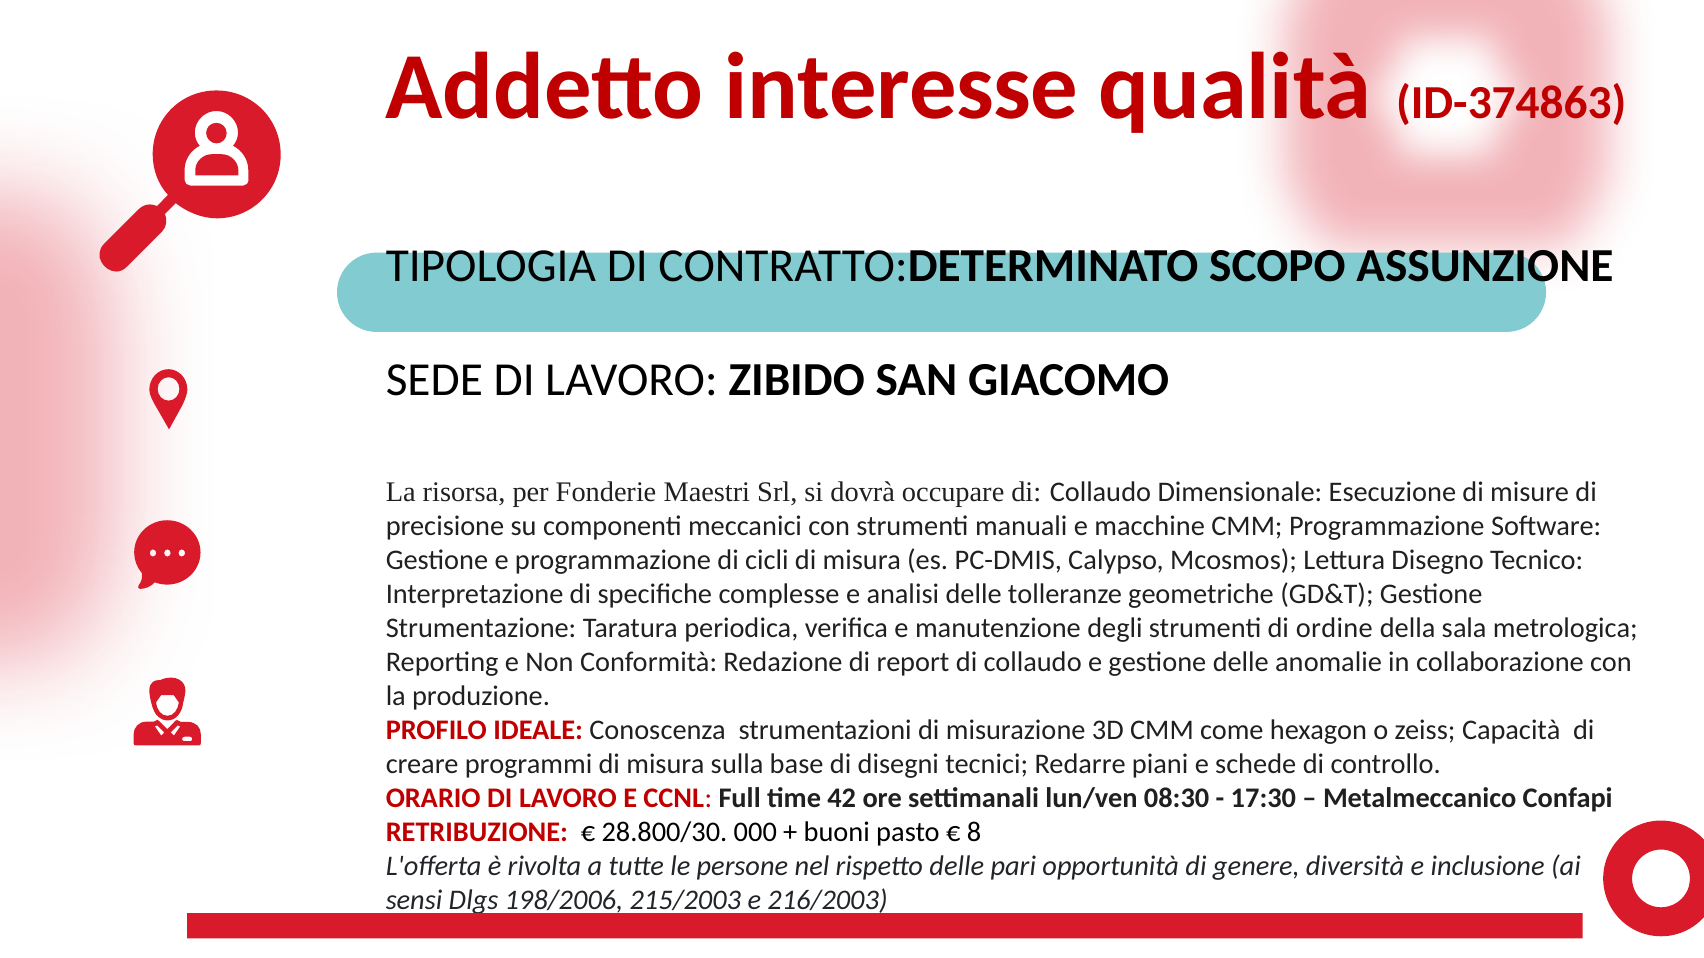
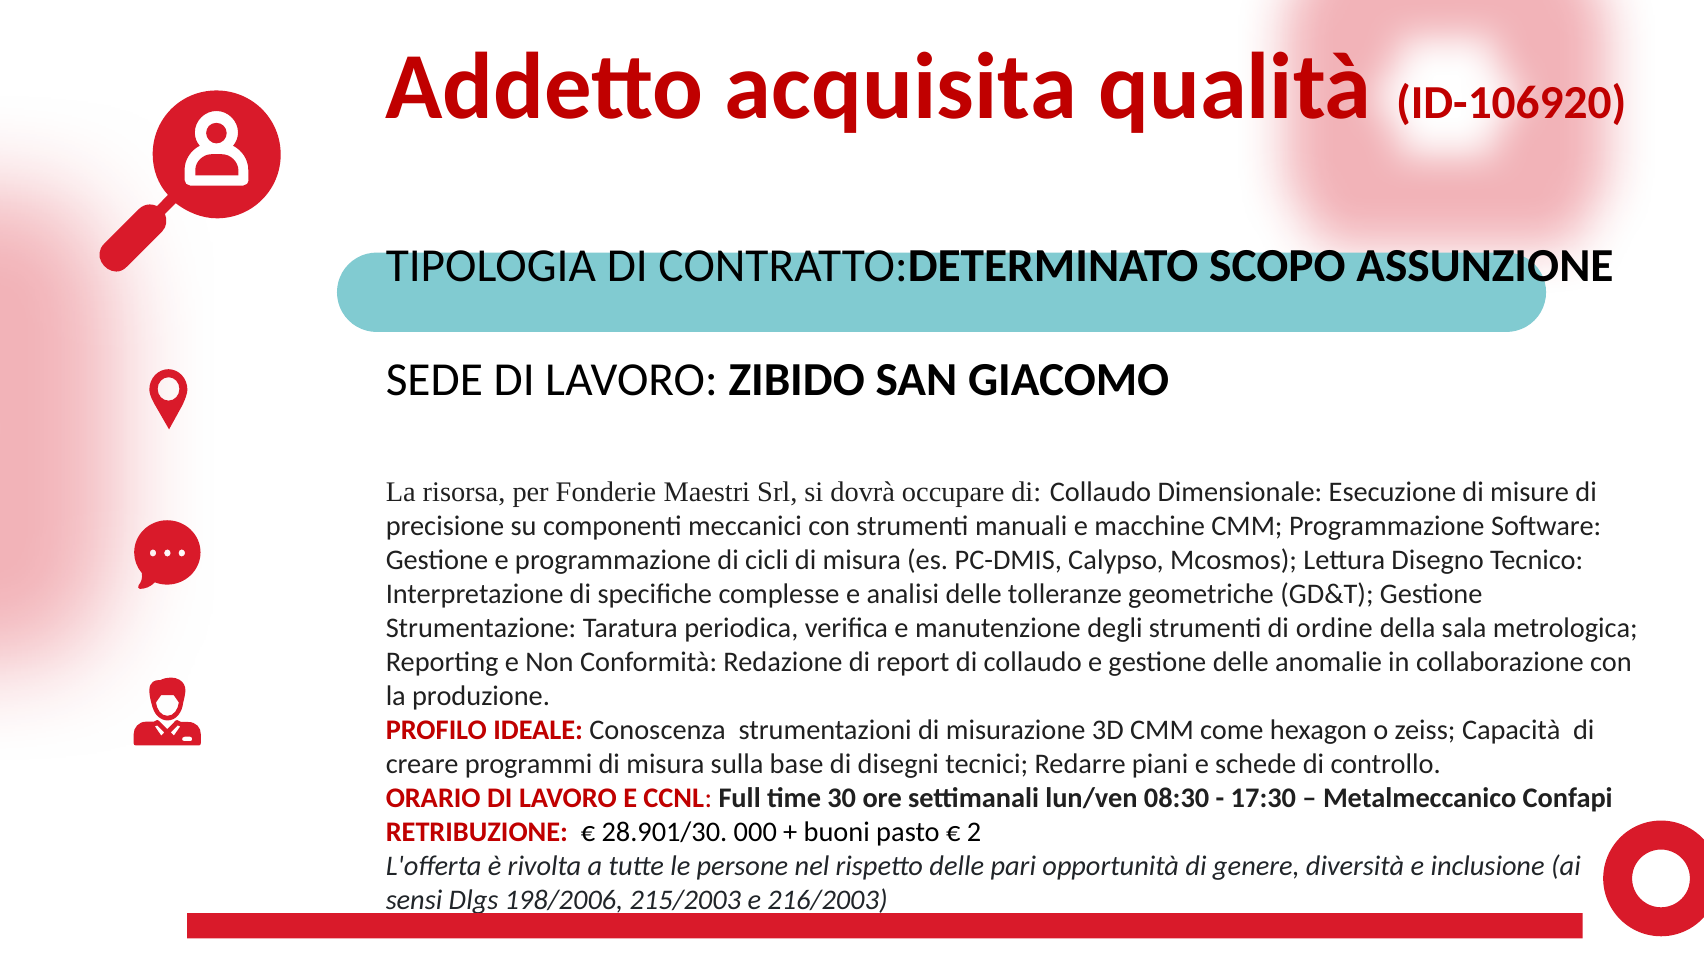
interesse: interesse -> acquisita
ID-374863: ID-374863 -> ID-106920
42: 42 -> 30
28.800/30: 28.800/30 -> 28.901/30
8: 8 -> 2
